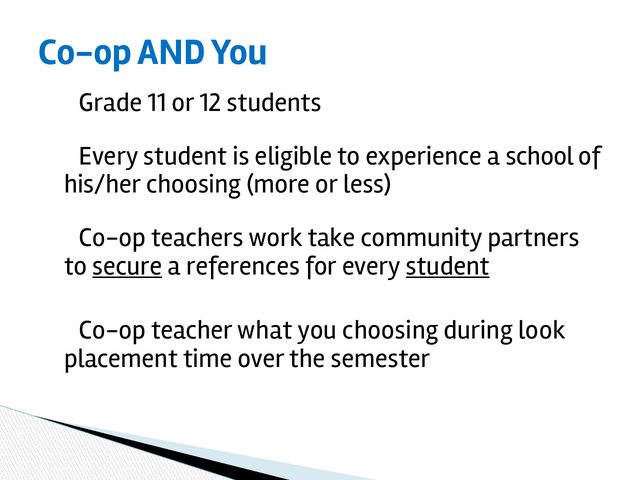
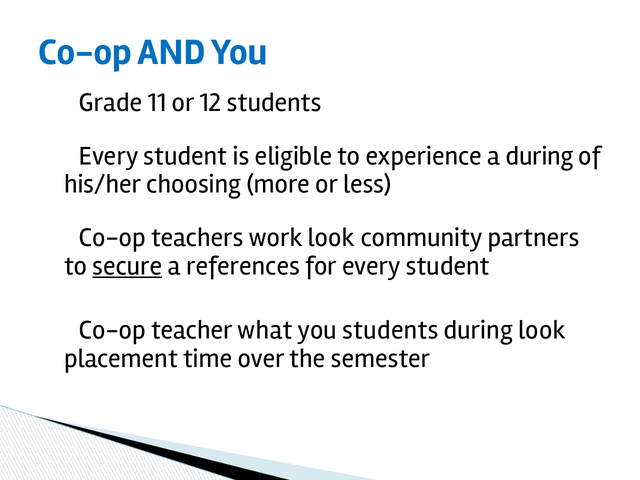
a school: school -> during
work take: take -> look
student at (448, 266) underline: present -> none
you choosing: choosing -> students
